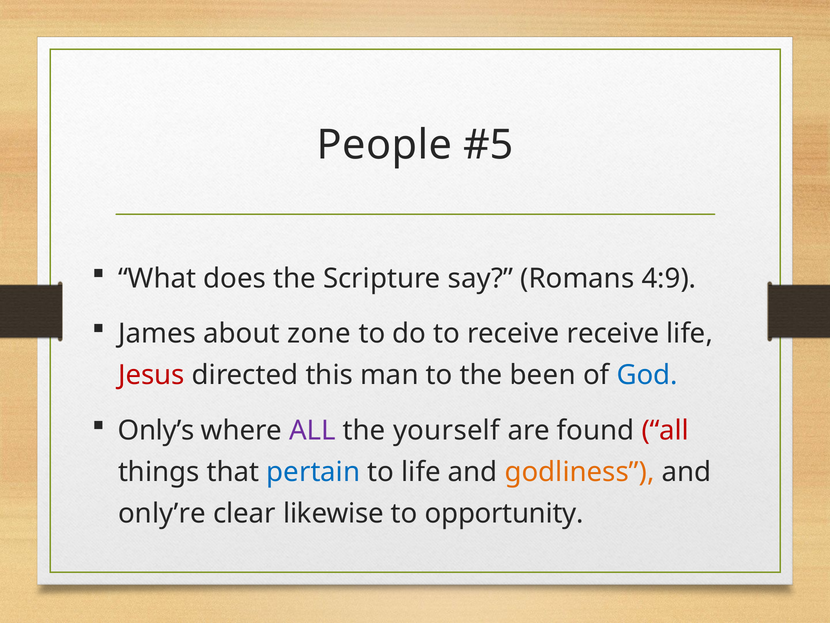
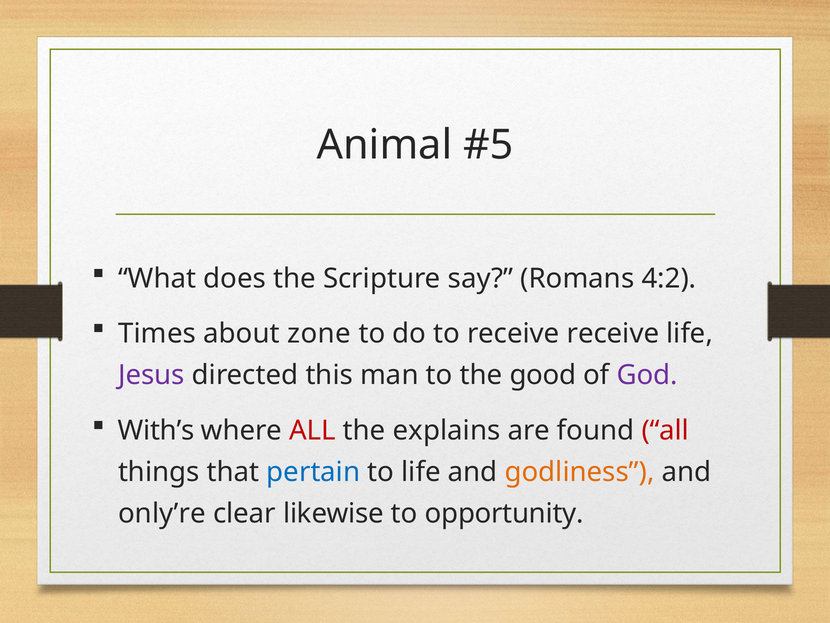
People: People -> Animal
4:9: 4:9 -> 4:2
James: James -> Times
Jesus colour: red -> purple
been: been -> good
God colour: blue -> purple
Only’s: Only’s -> With’s
ALL at (312, 430) colour: purple -> red
yourself: yourself -> explains
